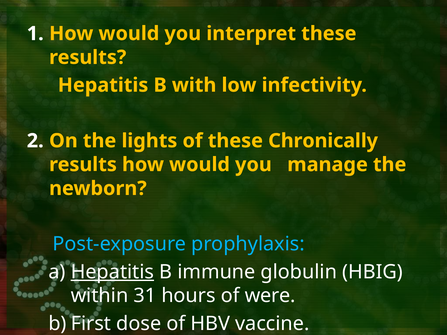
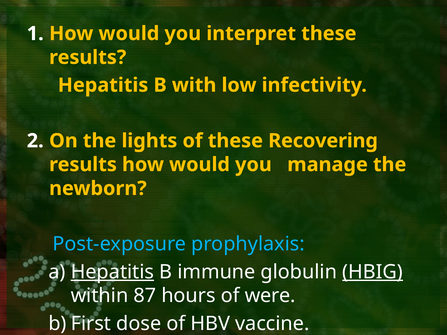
Chronically: Chronically -> Recovering
HBIG underline: none -> present
31: 31 -> 87
